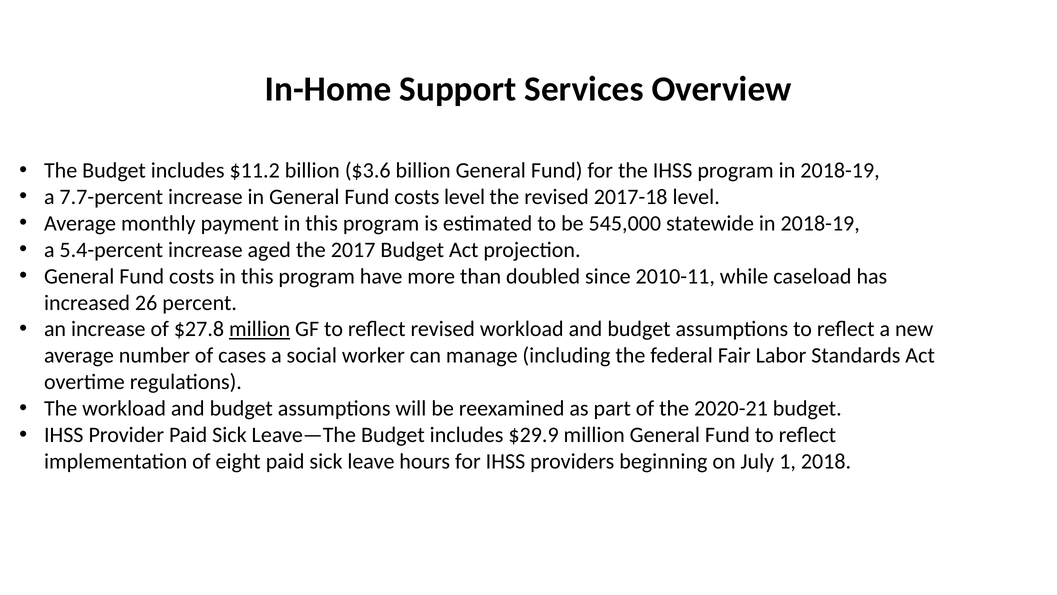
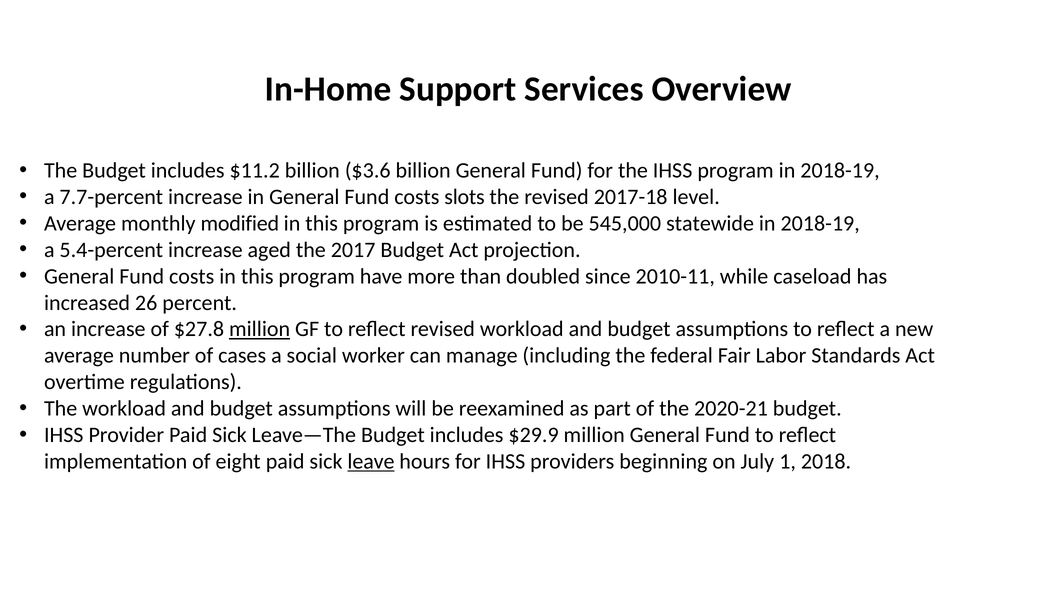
costs level: level -> slots
payment: payment -> modified
leave underline: none -> present
